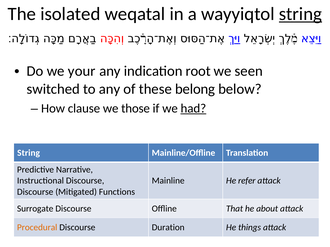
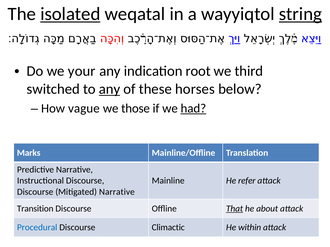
isolated underline: none -> present
seen: seen -> third
any at (110, 89) underline: none -> present
belong: belong -> horses
clause: clause -> vague
String at (29, 153): String -> Marks
Mitigated Functions: Functions -> Narrative
Surrogate: Surrogate -> Transition
That underline: none -> present
Procedural colour: orange -> blue
Duration: Duration -> Climactic
things: things -> within
